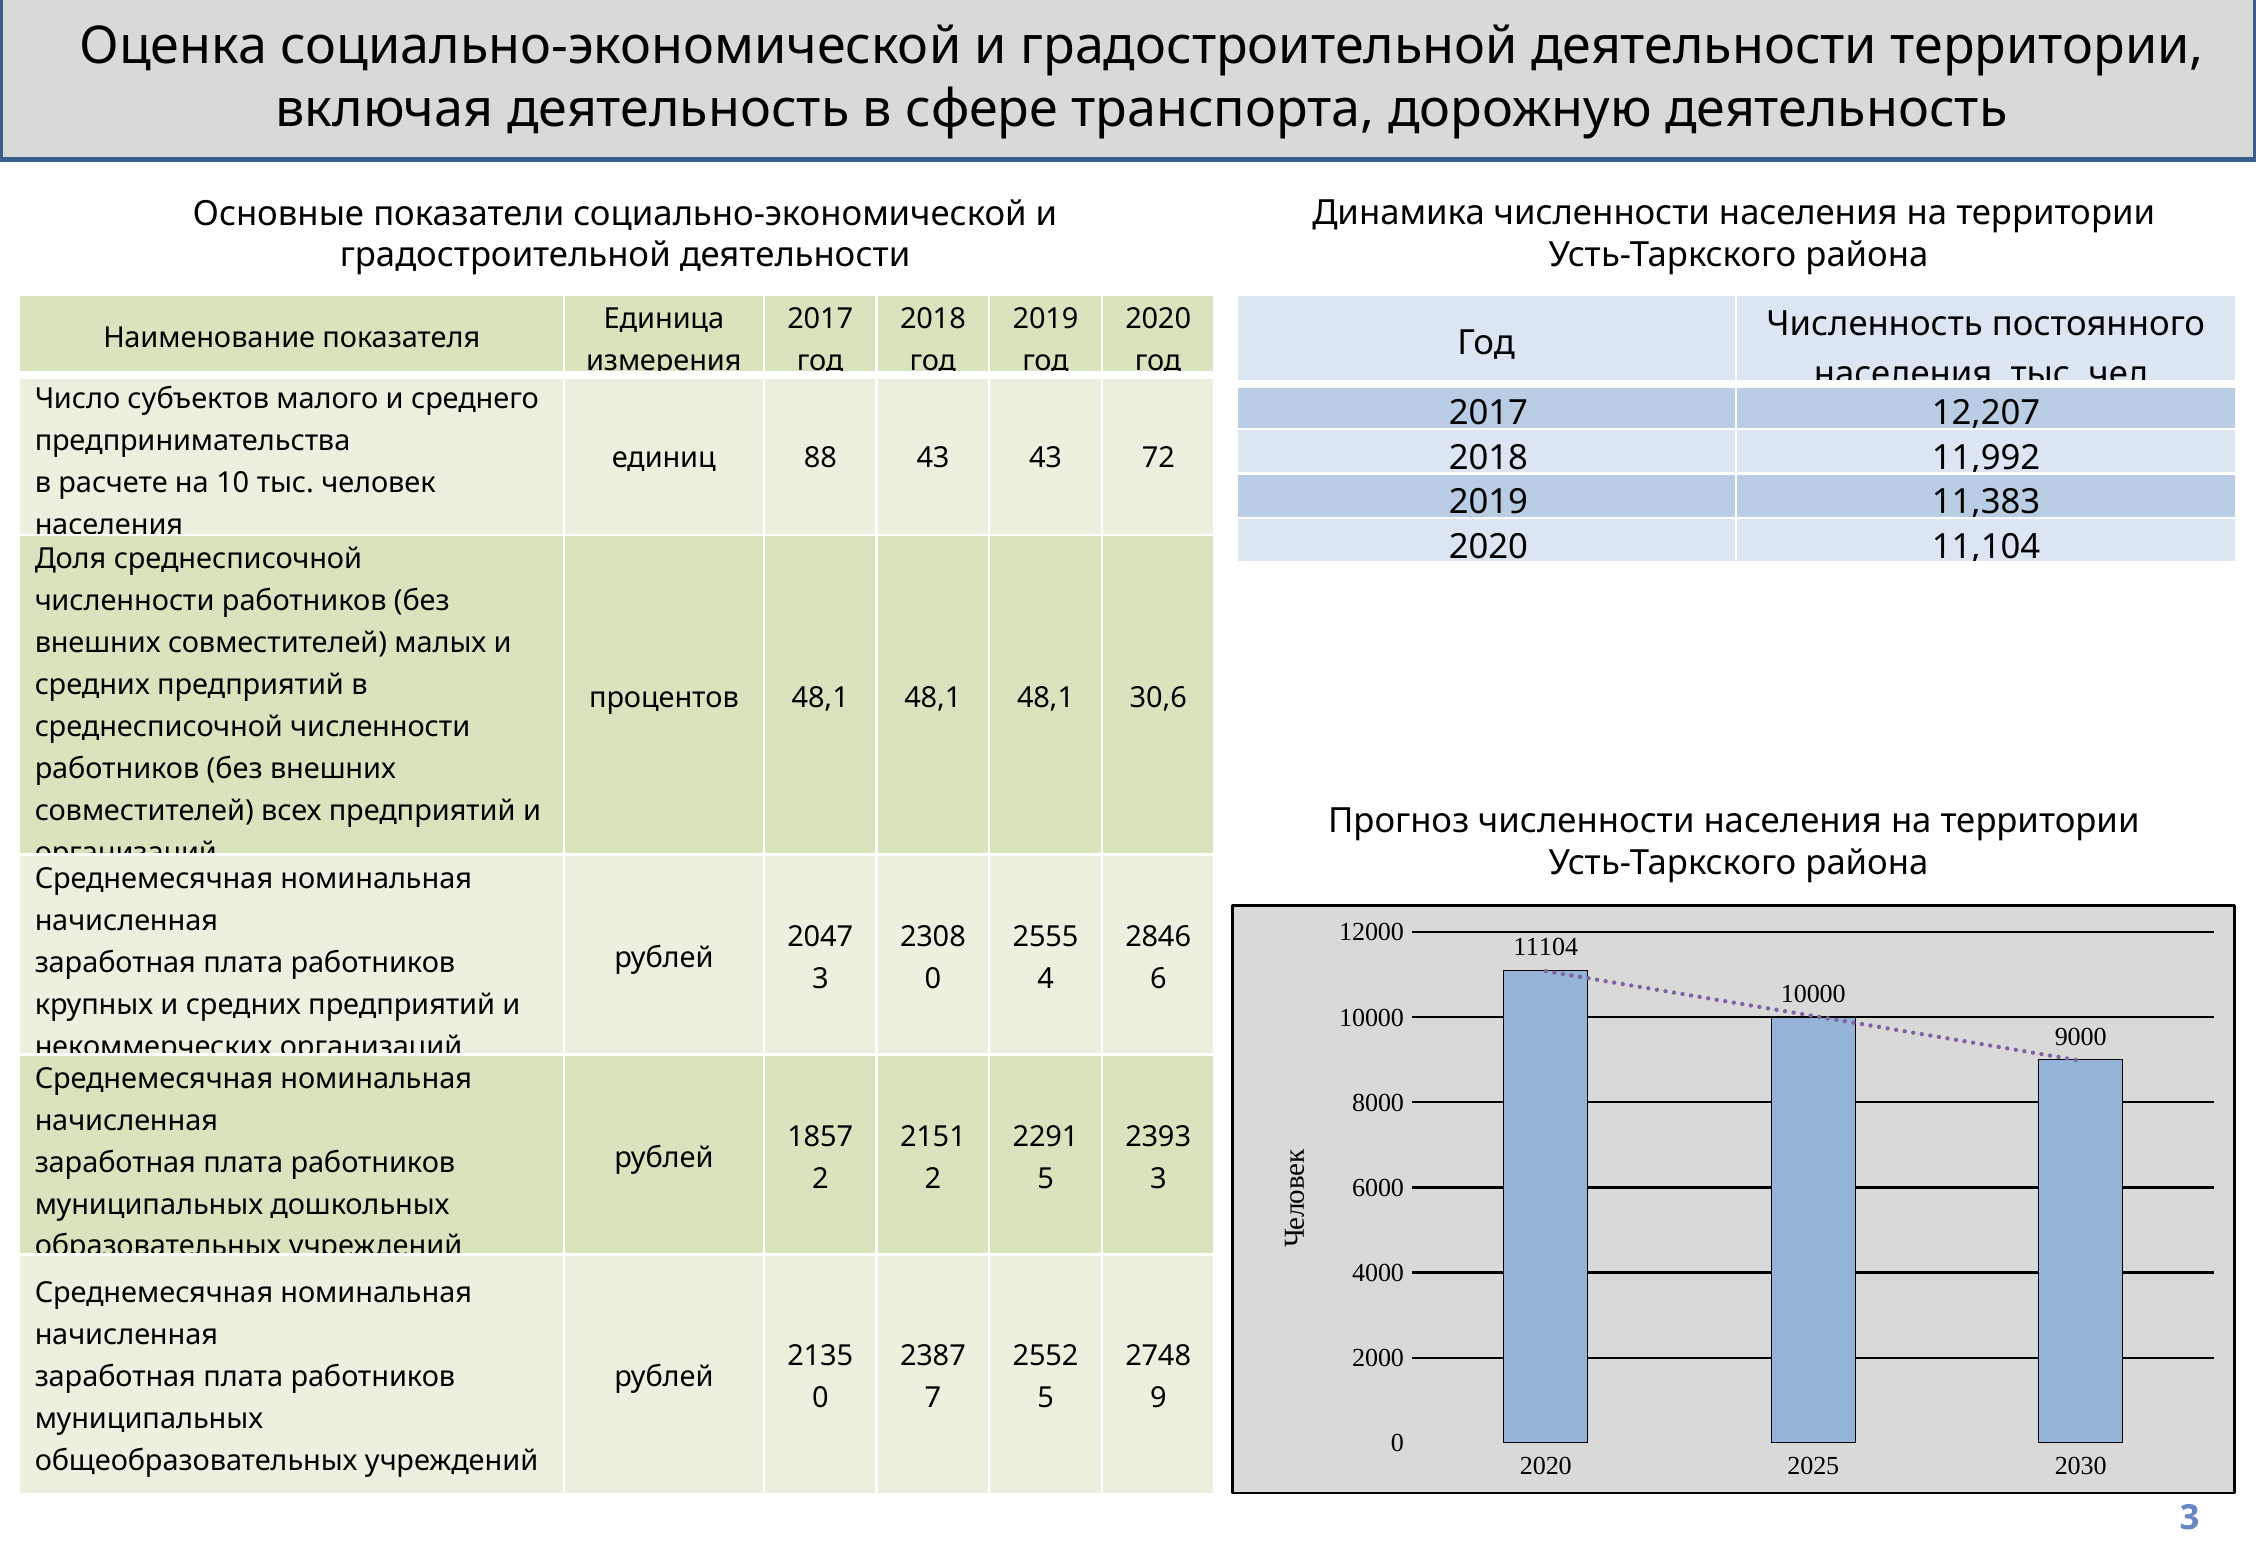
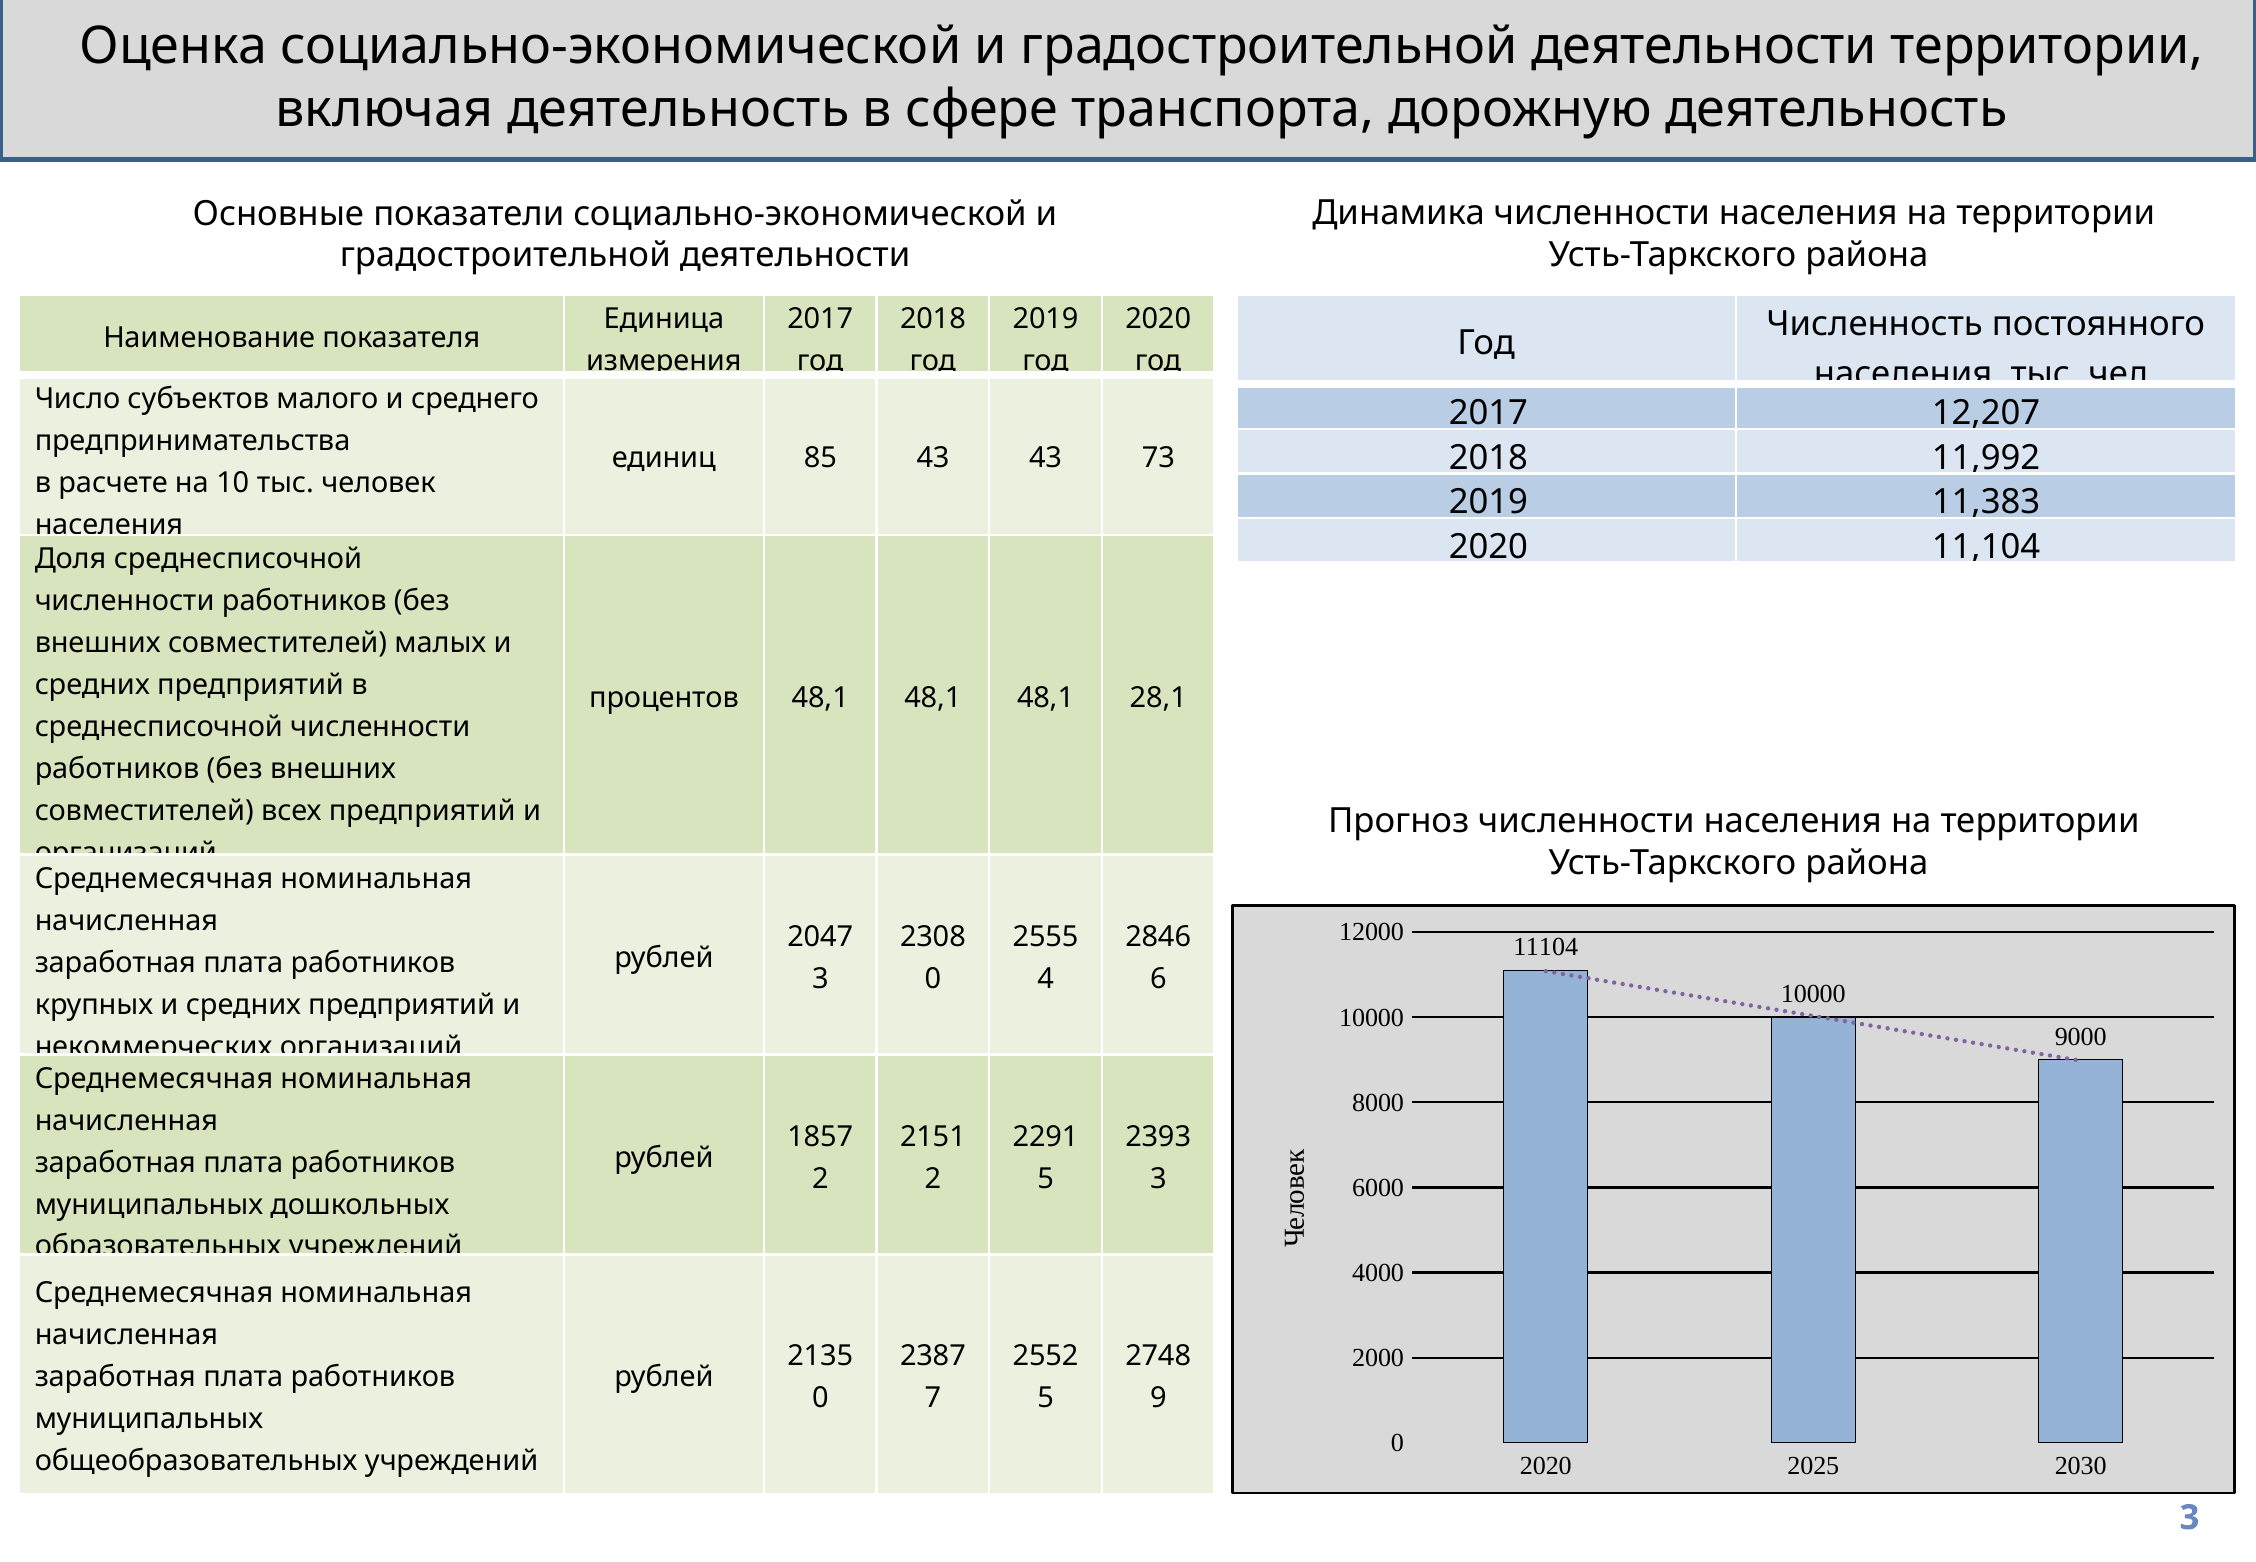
88: 88 -> 85
72: 72 -> 73
30,6: 30,6 -> 28,1
